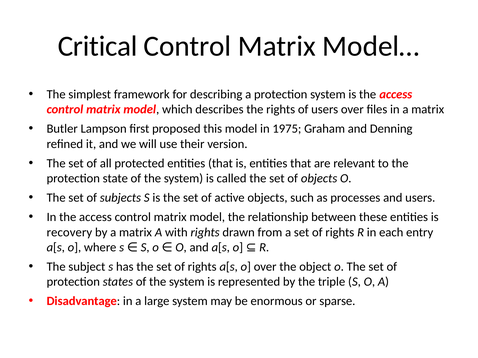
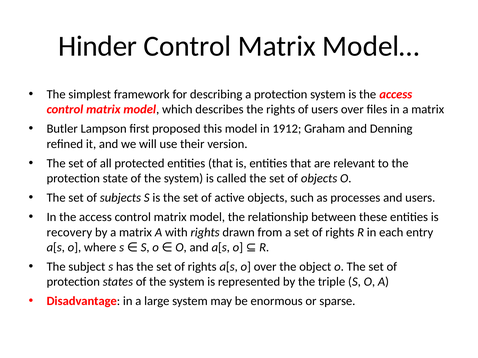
Critical: Critical -> Hinder
1975: 1975 -> 1912
